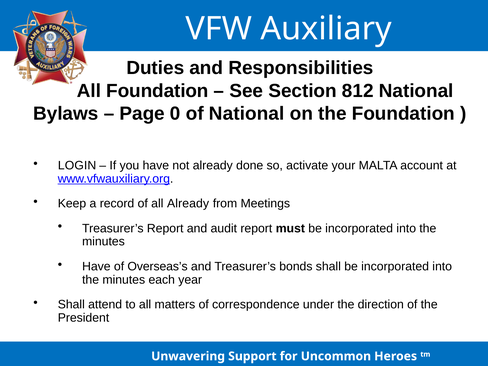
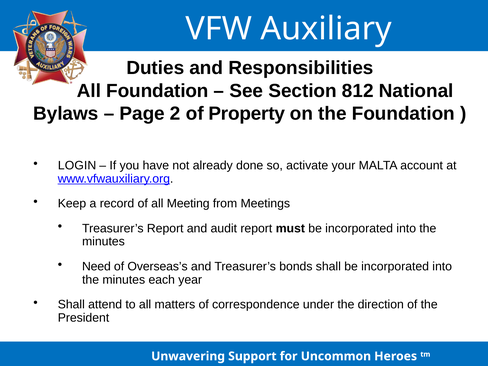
0: 0 -> 2
of National: National -> Property
all Already: Already -> Meeting
Have at (96, 266): Have -> Need
